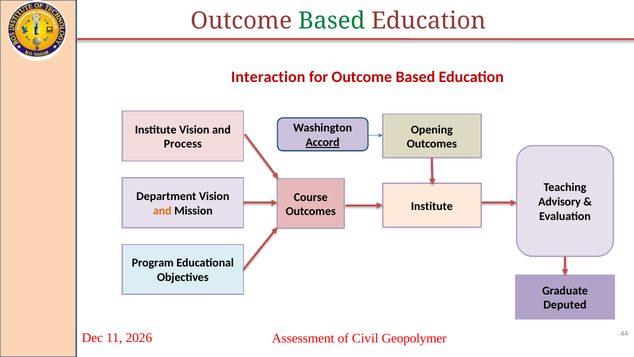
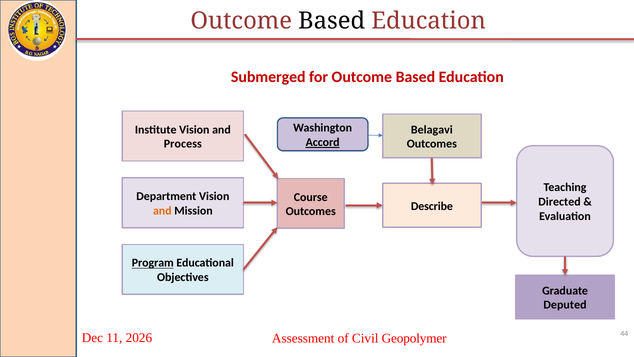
Based at (332, 21) colour: green -> black
Interaction: Interaction -> Submerged
Opening: Opening -> Belagavi
Advisory: Advisory -> Directed
Institute at (432, 206): Institute -> Describe
Program underline: none -> present
